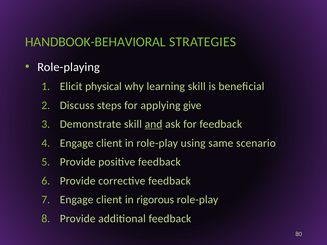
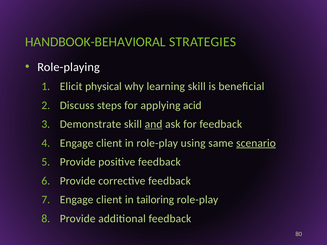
give: give -> acid
scenario underline: none -> present
rigorous: rigorous -> tailoring
